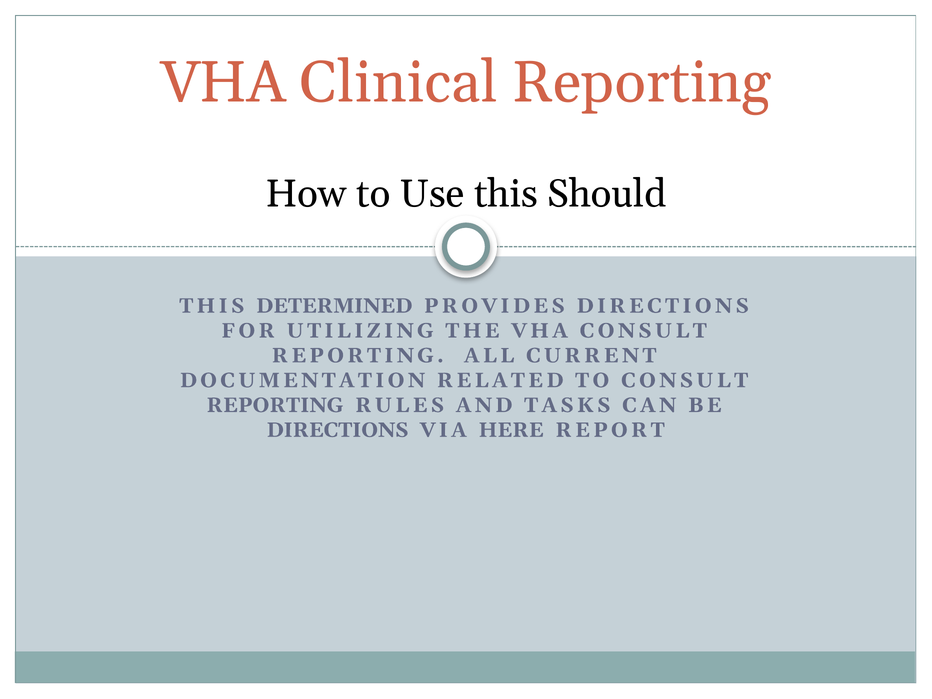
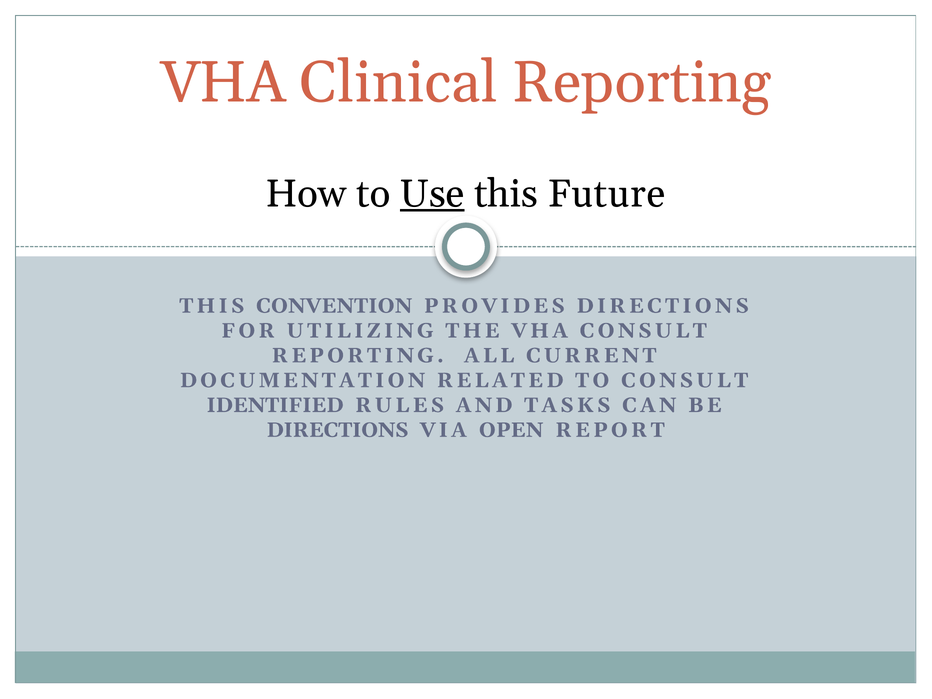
Use underline: none -> present
Should: Should -> Future
DETERMINED: DETERMINED -> CONVENTION
REPORTING at (275, 405): REPORTING -> IDENTIFIED
HERE: HERE -> OPEN
